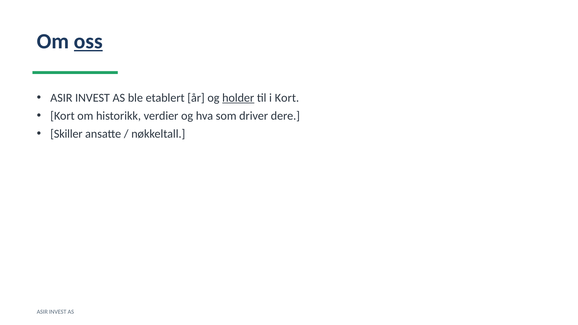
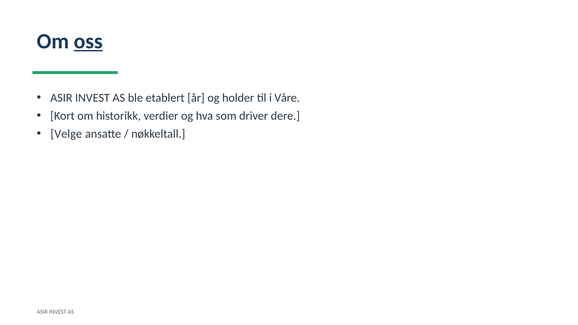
holder underline: present -> none
i Kort: Kort -> Våre
Skiller: Skiller -> Velge
